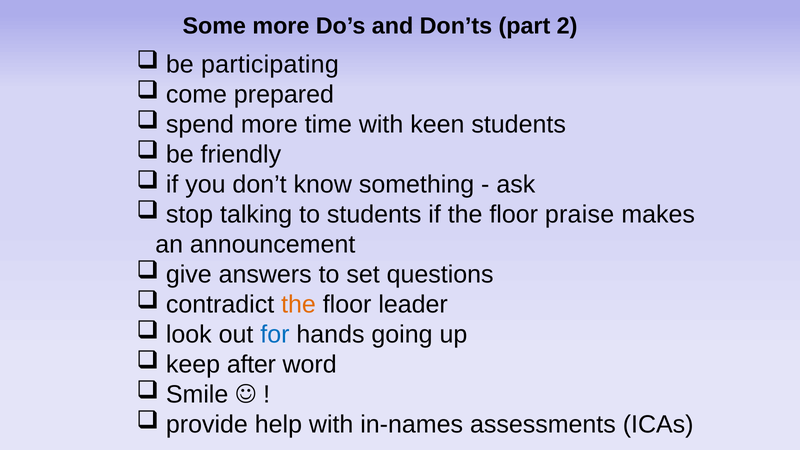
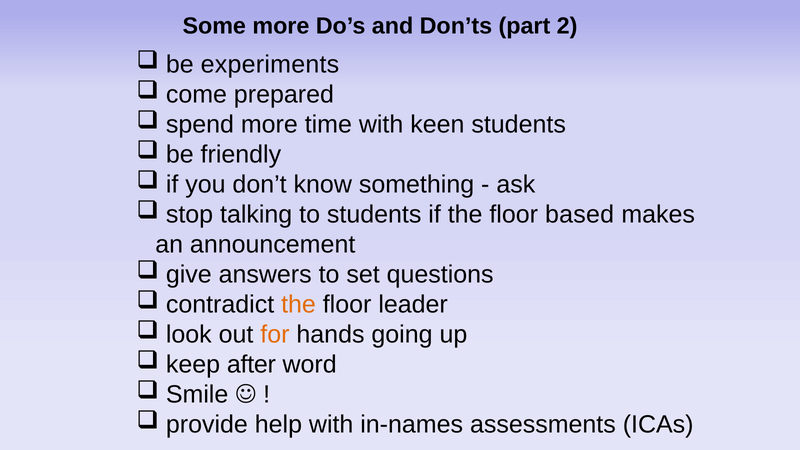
participating: participating -> experiments
praise: praise -> based
for colour: blue -> orange
